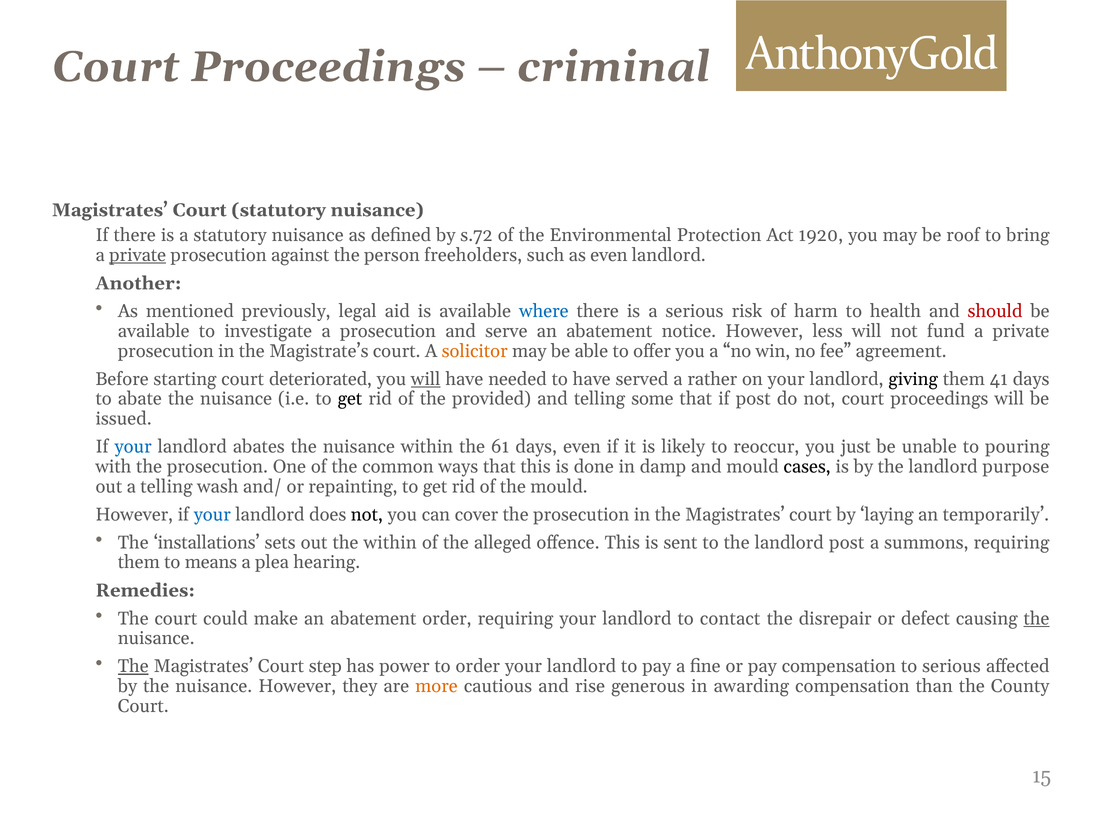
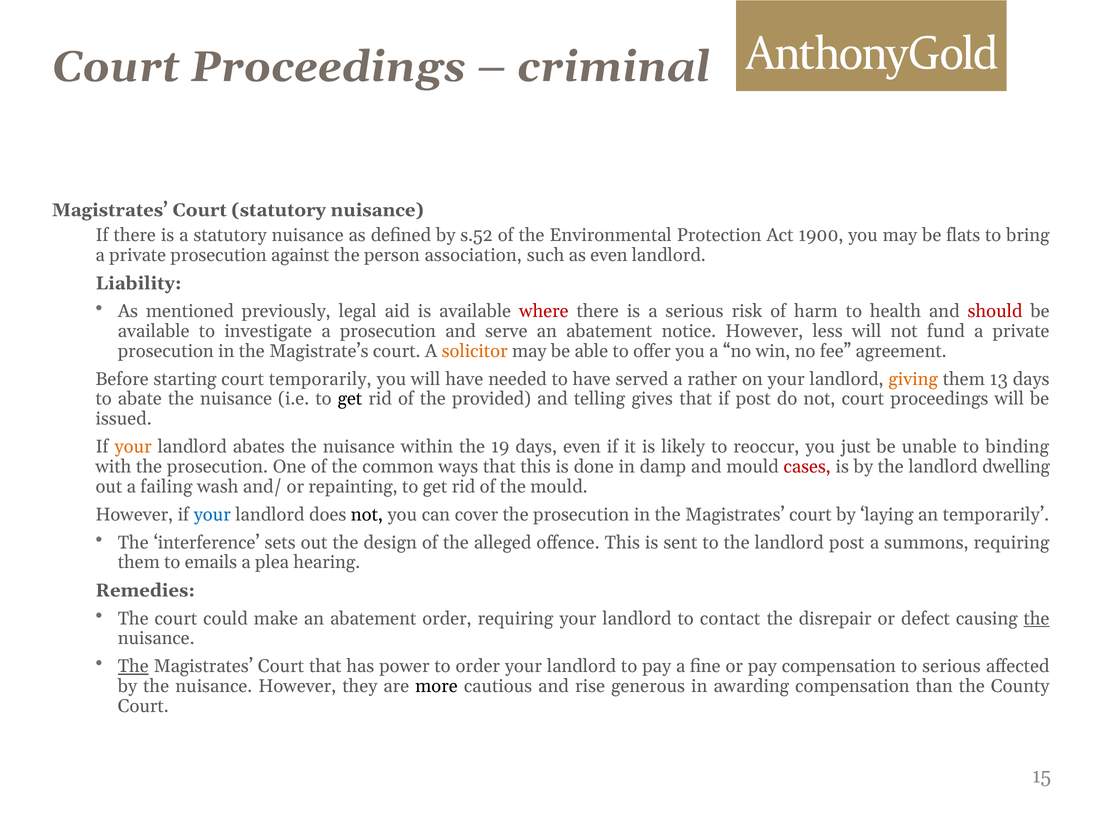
s.72: s.72 -> s.52
1920: 1920 -> 1900
roof: roof -> flats
private at (138, 255) underline: present -> none
freeholders: freeholders -> association
Another: Another -> Liability
where colour: blue -> red
court deteriorated: deteriorated -> temporarily
will at (426, 379) underline: present -> none
giving colour: black -> orange
41: 41 -> 13
some: some -> gives
your at (133, 447) colour: blue -> orange
61: 61 -> 19
pouring: pouring -> binding
cases colour: black -> red
purpose: purpose -> dwelling
a telling: telling -> failing
installations: installations -> interference
the within: within -> design
means: means -> emails
Court step: step -> that
more colour: orange -> black
